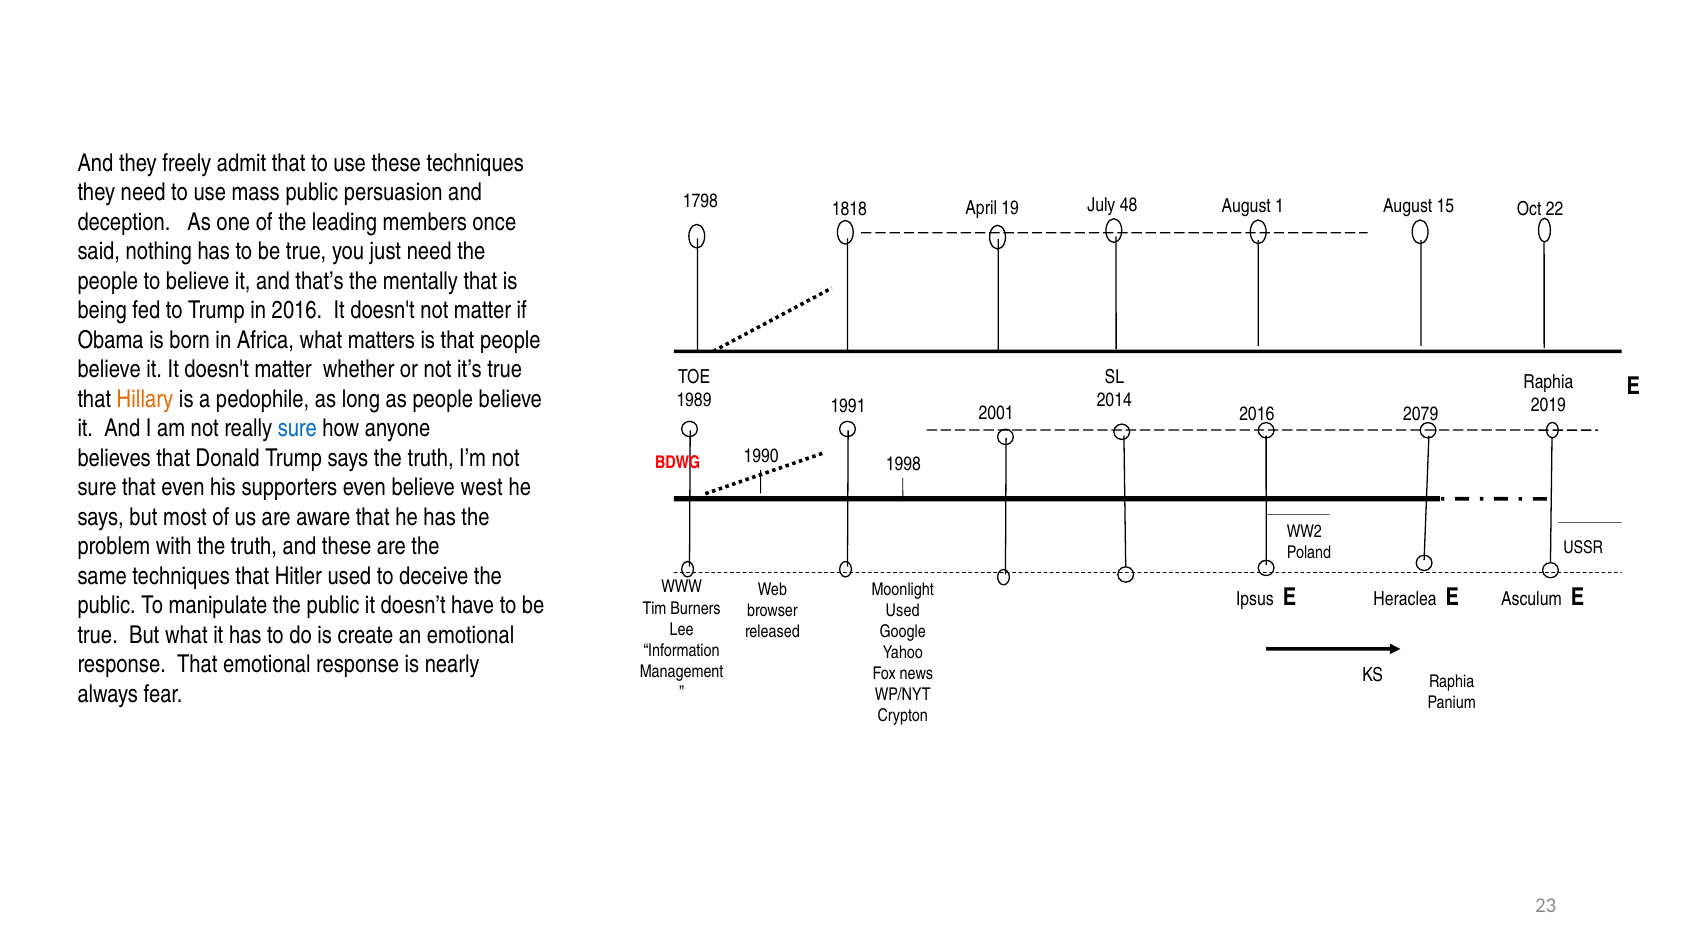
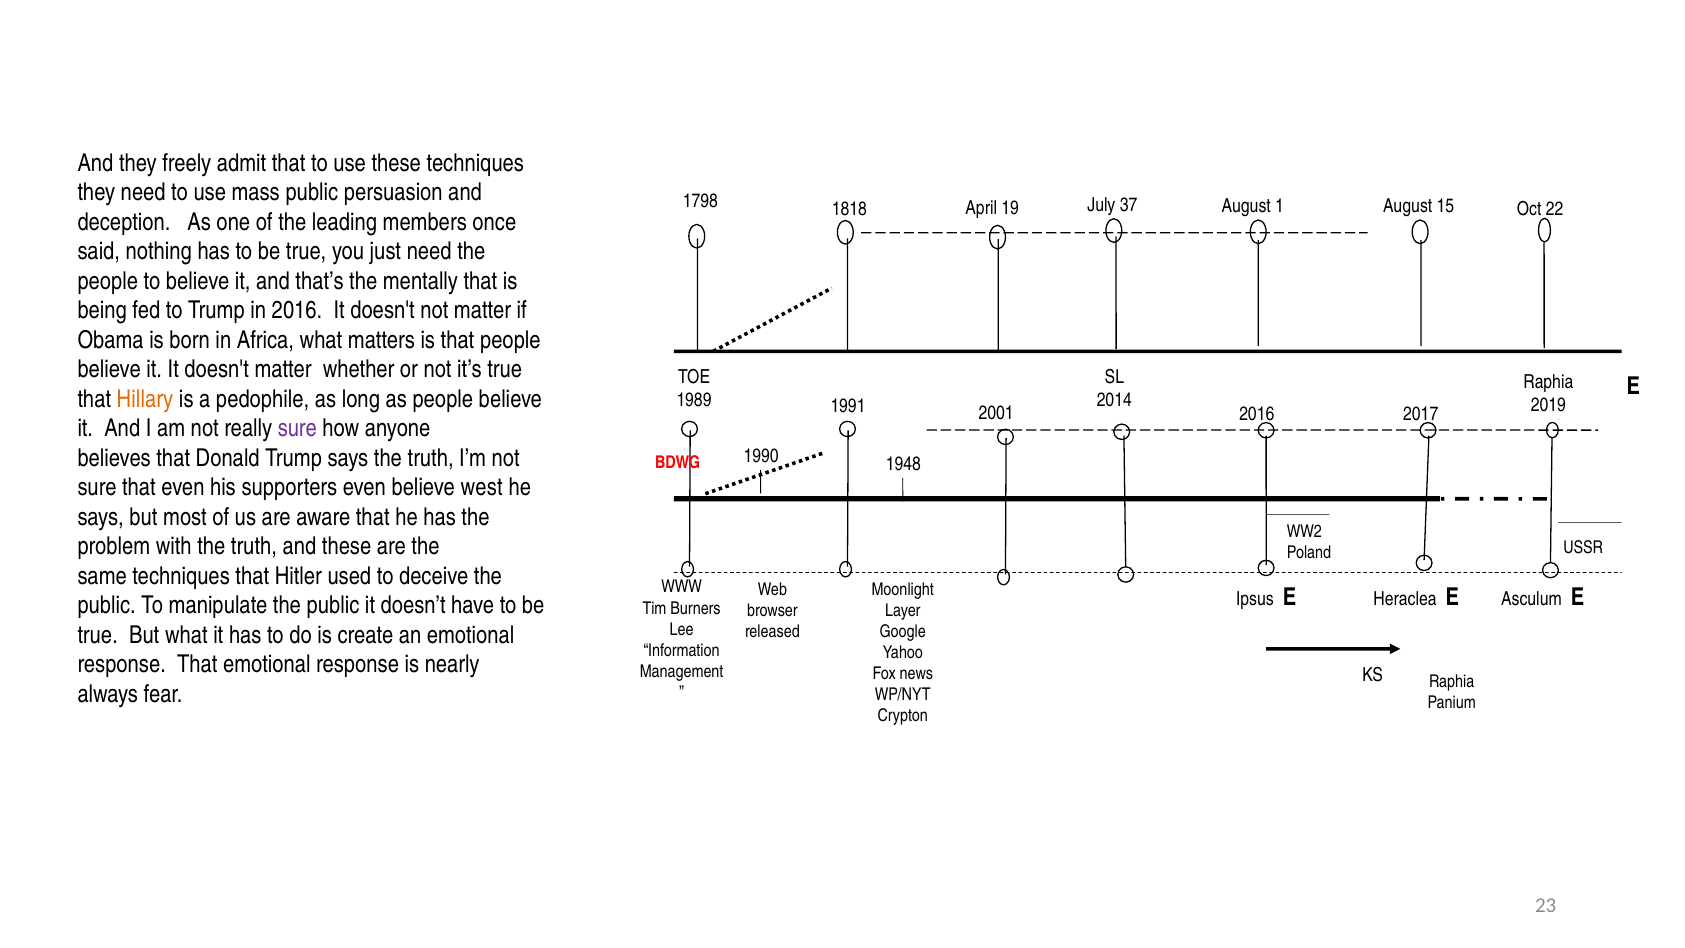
48: 48 -> 37
2079: 2079 -> 2017
sure at (297, 429) colour: blue -> purple
1998: 1998 -> 1948
Used at (903, 610): Used -> Layer
